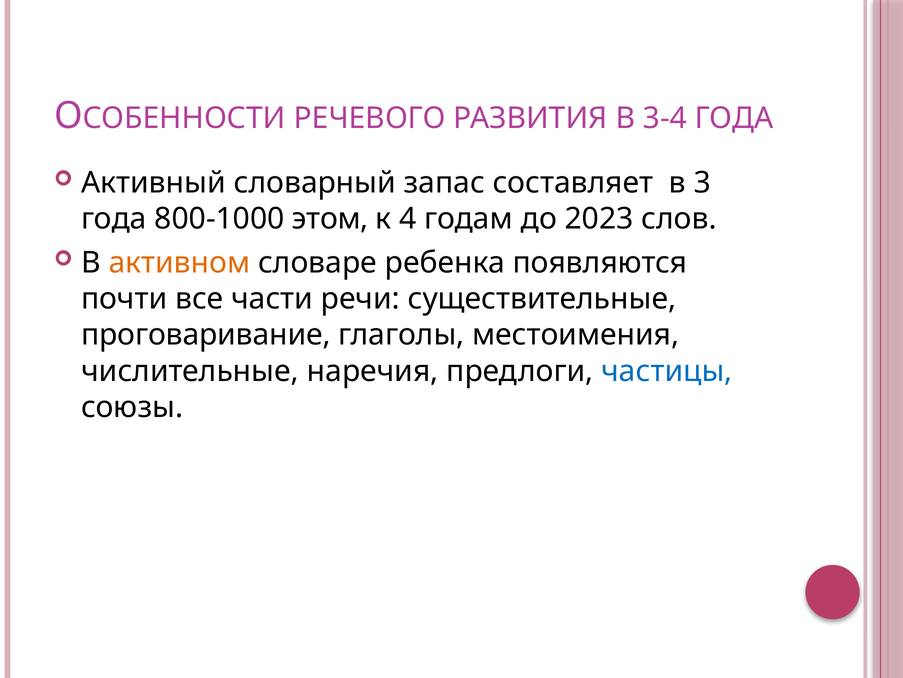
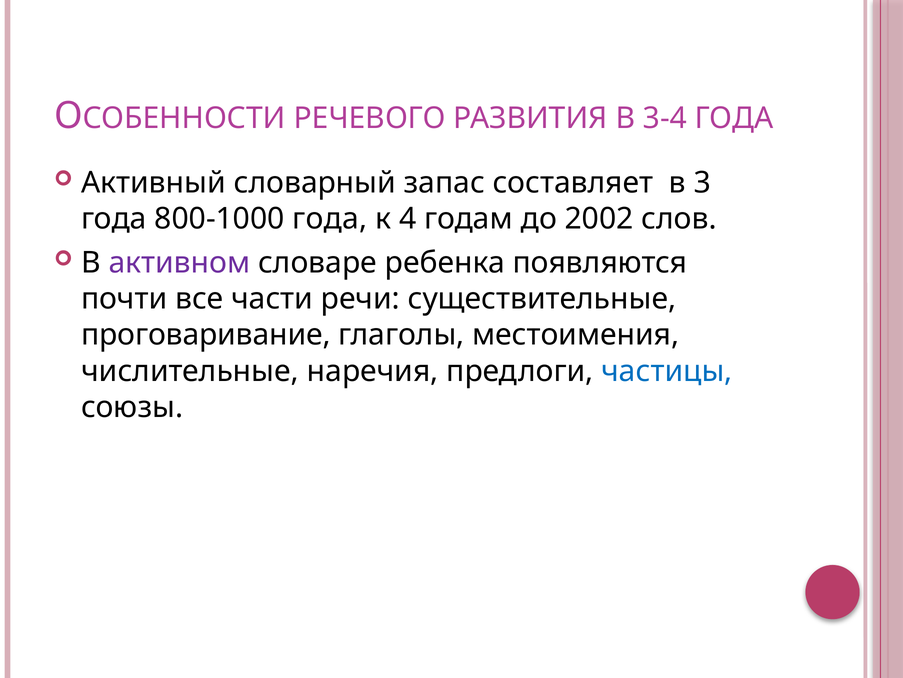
800-1000 этом: этом -> года
2023: 2023 -> 2002
активном colour: orange -> purple
